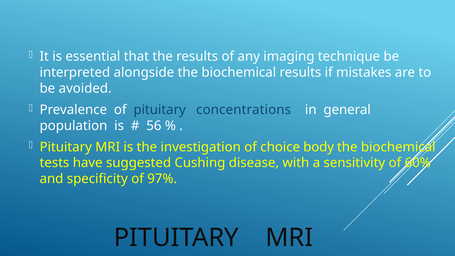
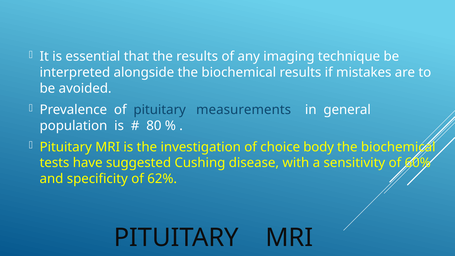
concentrations: concentrations -> measurements
56: 56 -> 80
97%: 97% -> 62%
